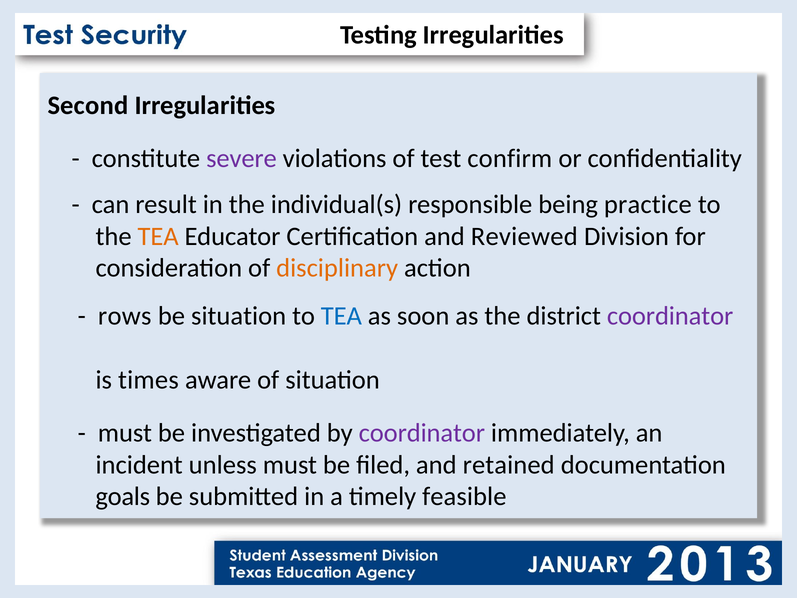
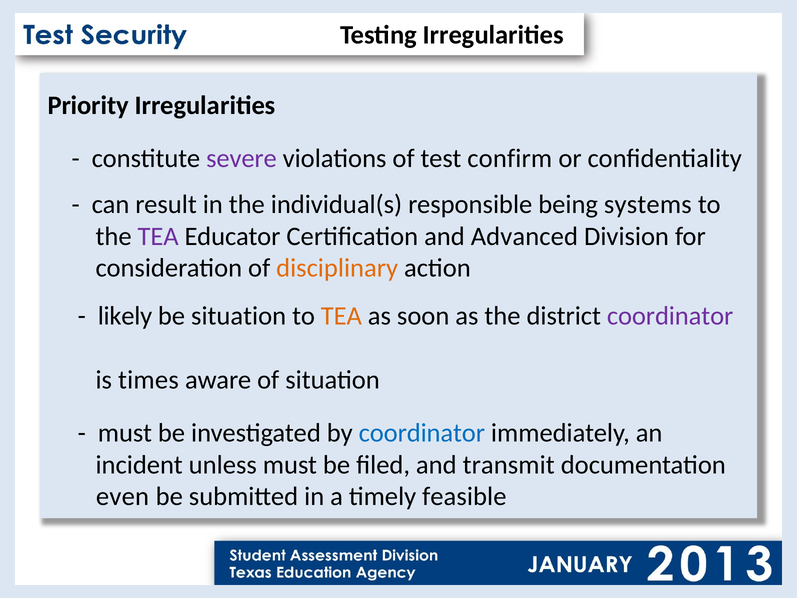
Second: Second -> Priority
practice: practice -> systems
TEA at (158, 236) colour: orange -> purple
Reviewed: Reviewed -> Advanced
rows: rows -> likely
TEA at (341, 316) colour: blue -> orange
coordinator at (422, 433) colour: purple -> blue
retained: retained -> transmit
goals: goals -> even
